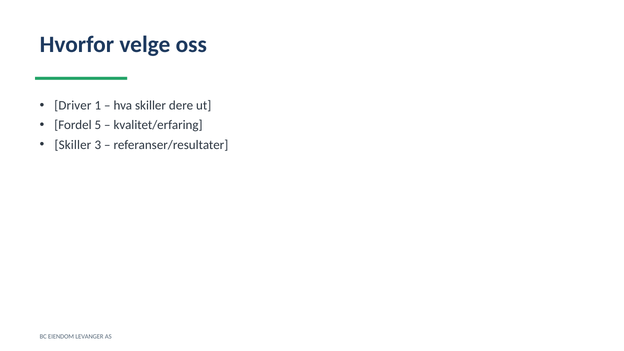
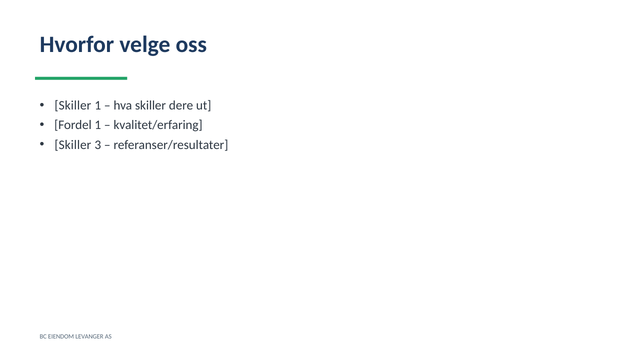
Driver at (73, 106): Driver -> Skiller
Fordel 5: 5 -> 1
